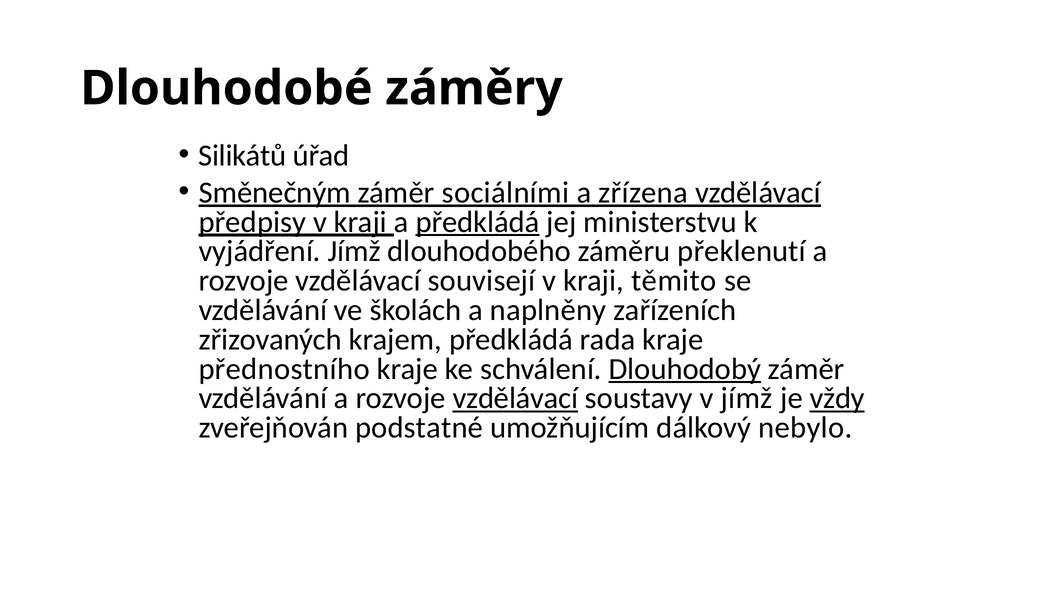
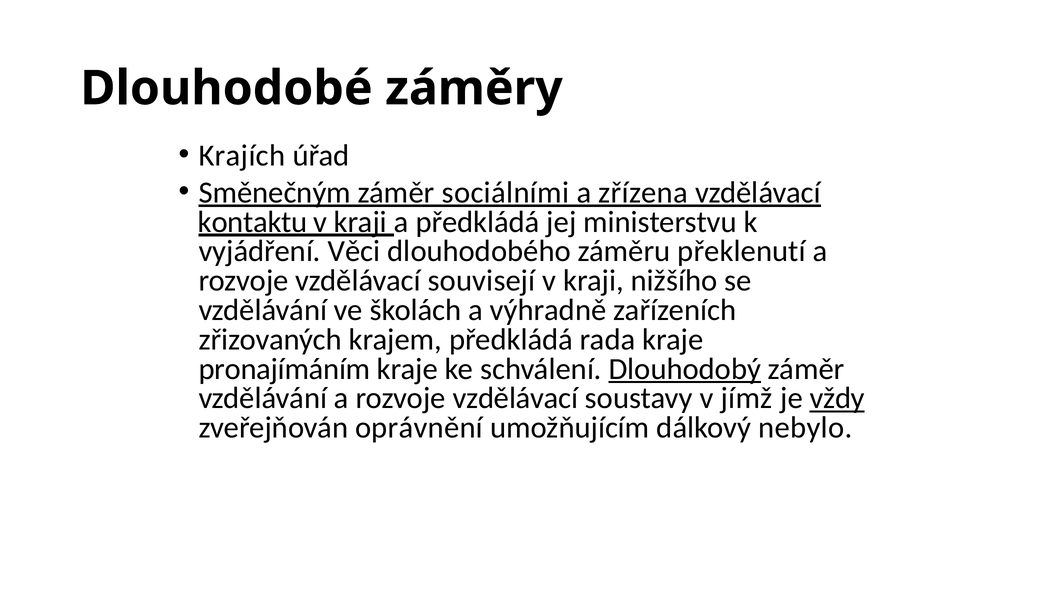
Silikátů: Silikátů -> Krajích
předpisy: předpisy -> kontaktu
předkládá at (478, 222) underline: present -> none
vyjádření Jímž: Jímž -> Věci
těmito: těmito -> nižšího
naplněny: naplněny -> výhradně
přednostního: přednostního -> pronajímáním
vzdělávací at (515, 398) underline: present -> none
podstatné: podstatné -> oprávnění
